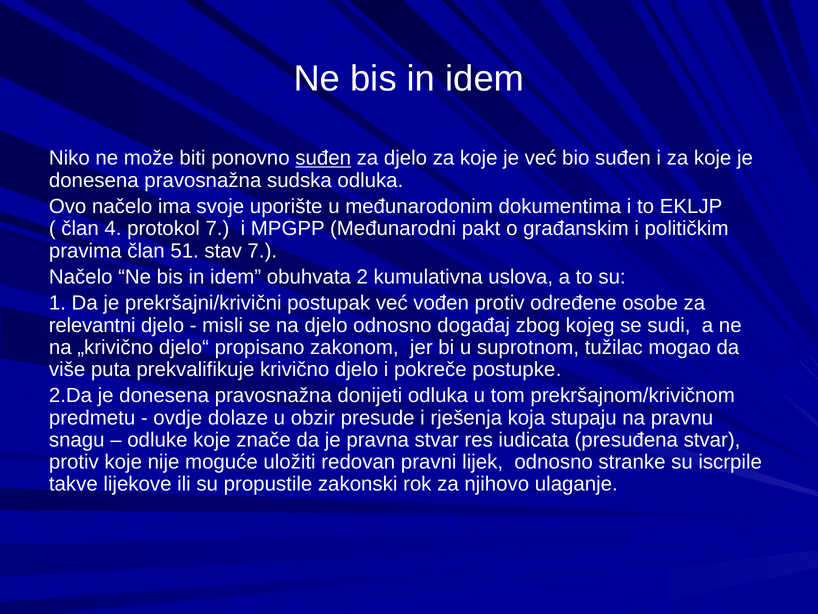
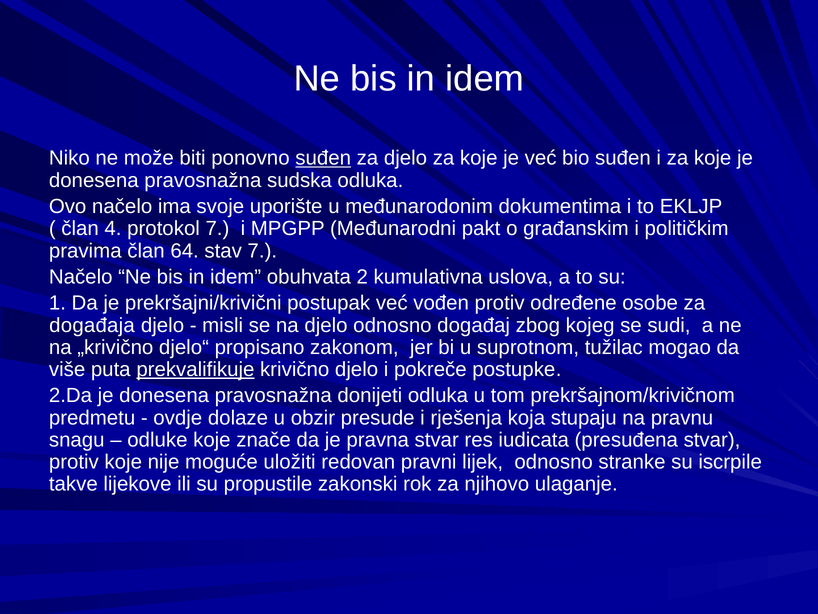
51: 51 -> 64
relevantni: relevantni -> događaja
prekvalifikuje underline: none -> present
